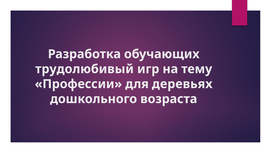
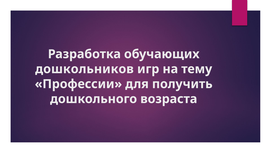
трудолюбивый: трудолюбивый -> дошкольников
деревьях: деревьях -> получить
